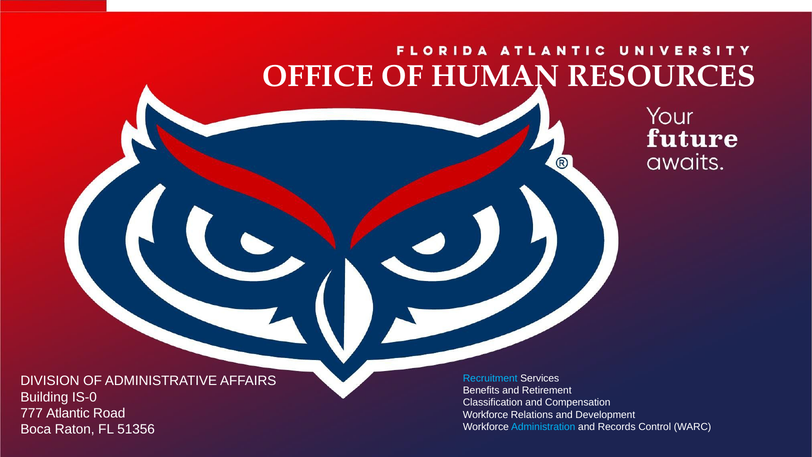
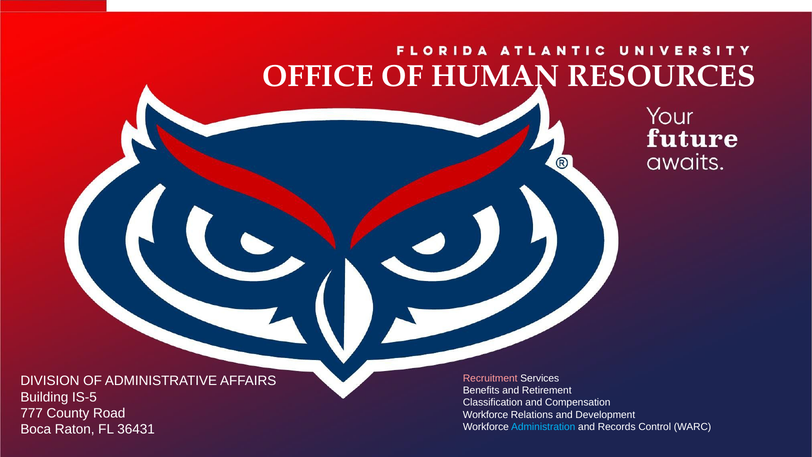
Recruitment colour: light blue -> pink
IS-0: IS-0 -> IS-5
Atlantic: Atlantic -> County
51356: 51356 -> 36431
